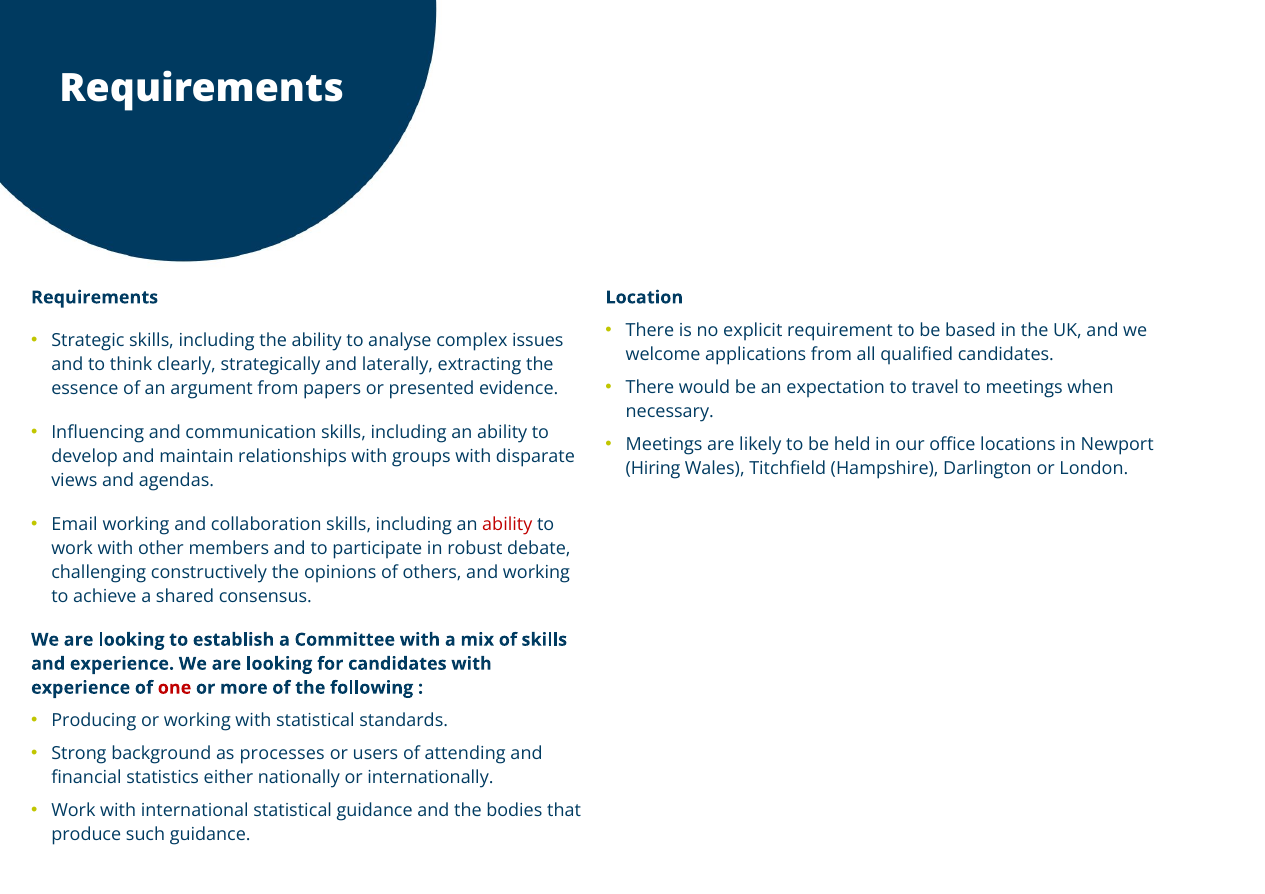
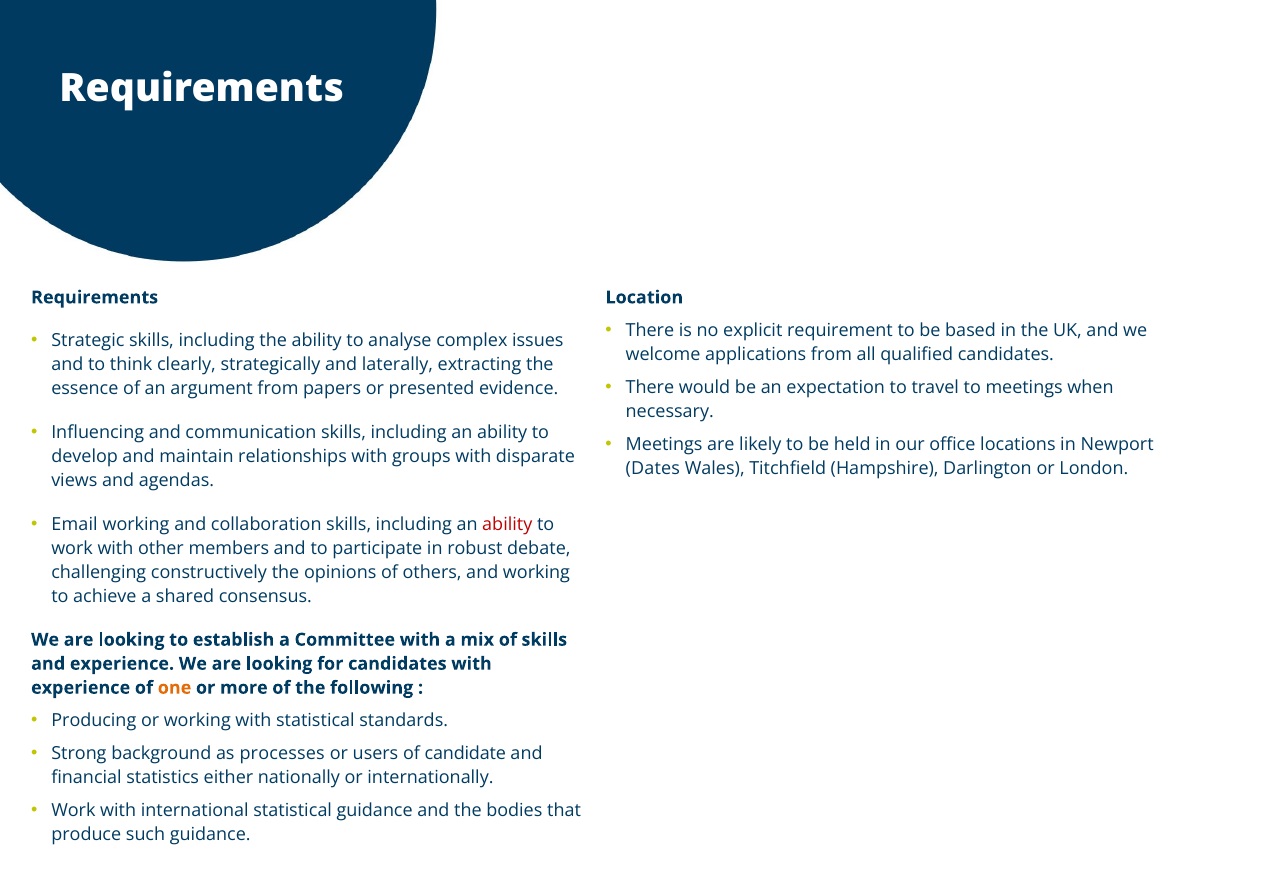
Hiring: Hiring -> Dates
one colour: red -> orange
attending: attending -> candidate
